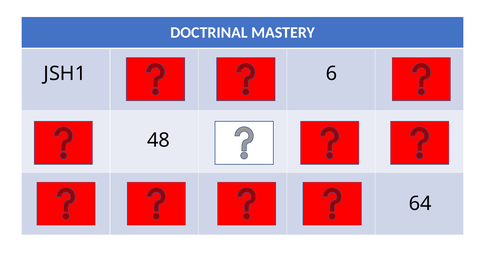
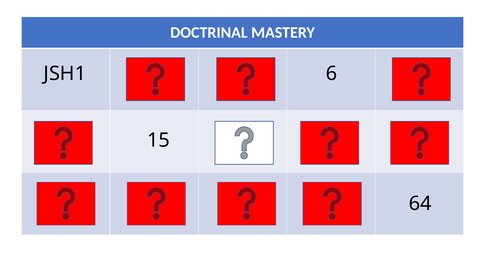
48: 48 -> 15
